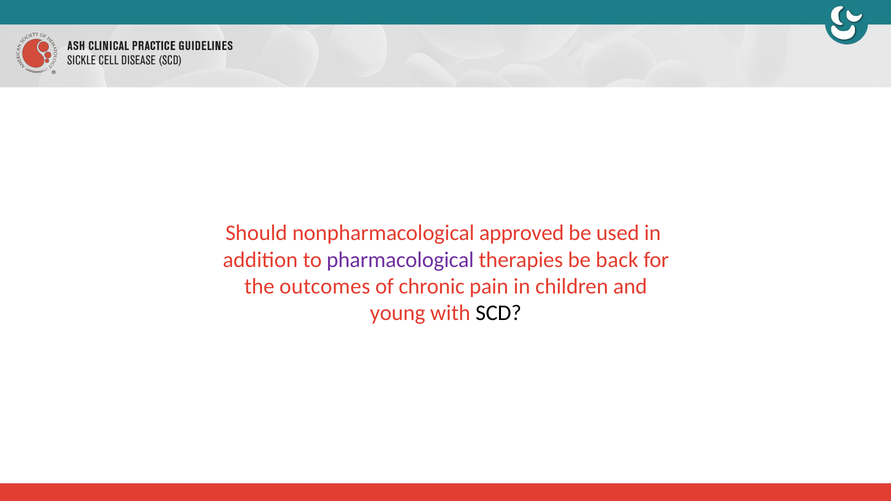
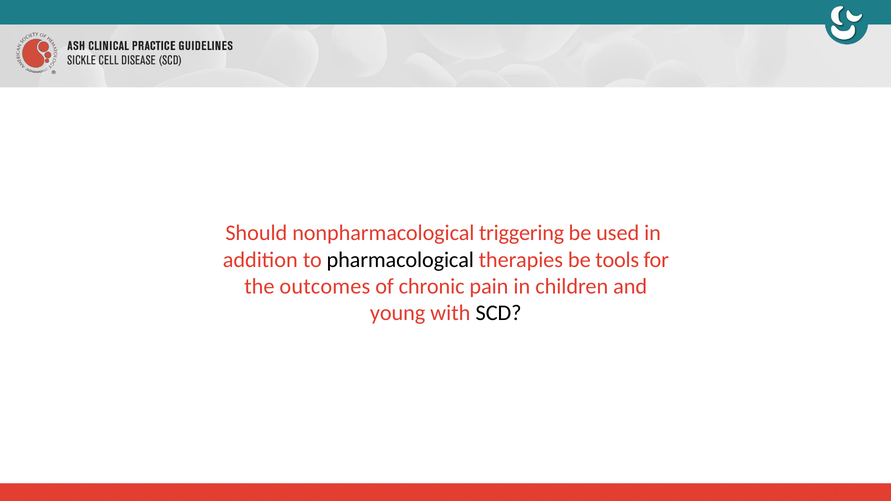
approved: approved -> triggering
pharmacological colour: purple -> black
back: back -> tools
